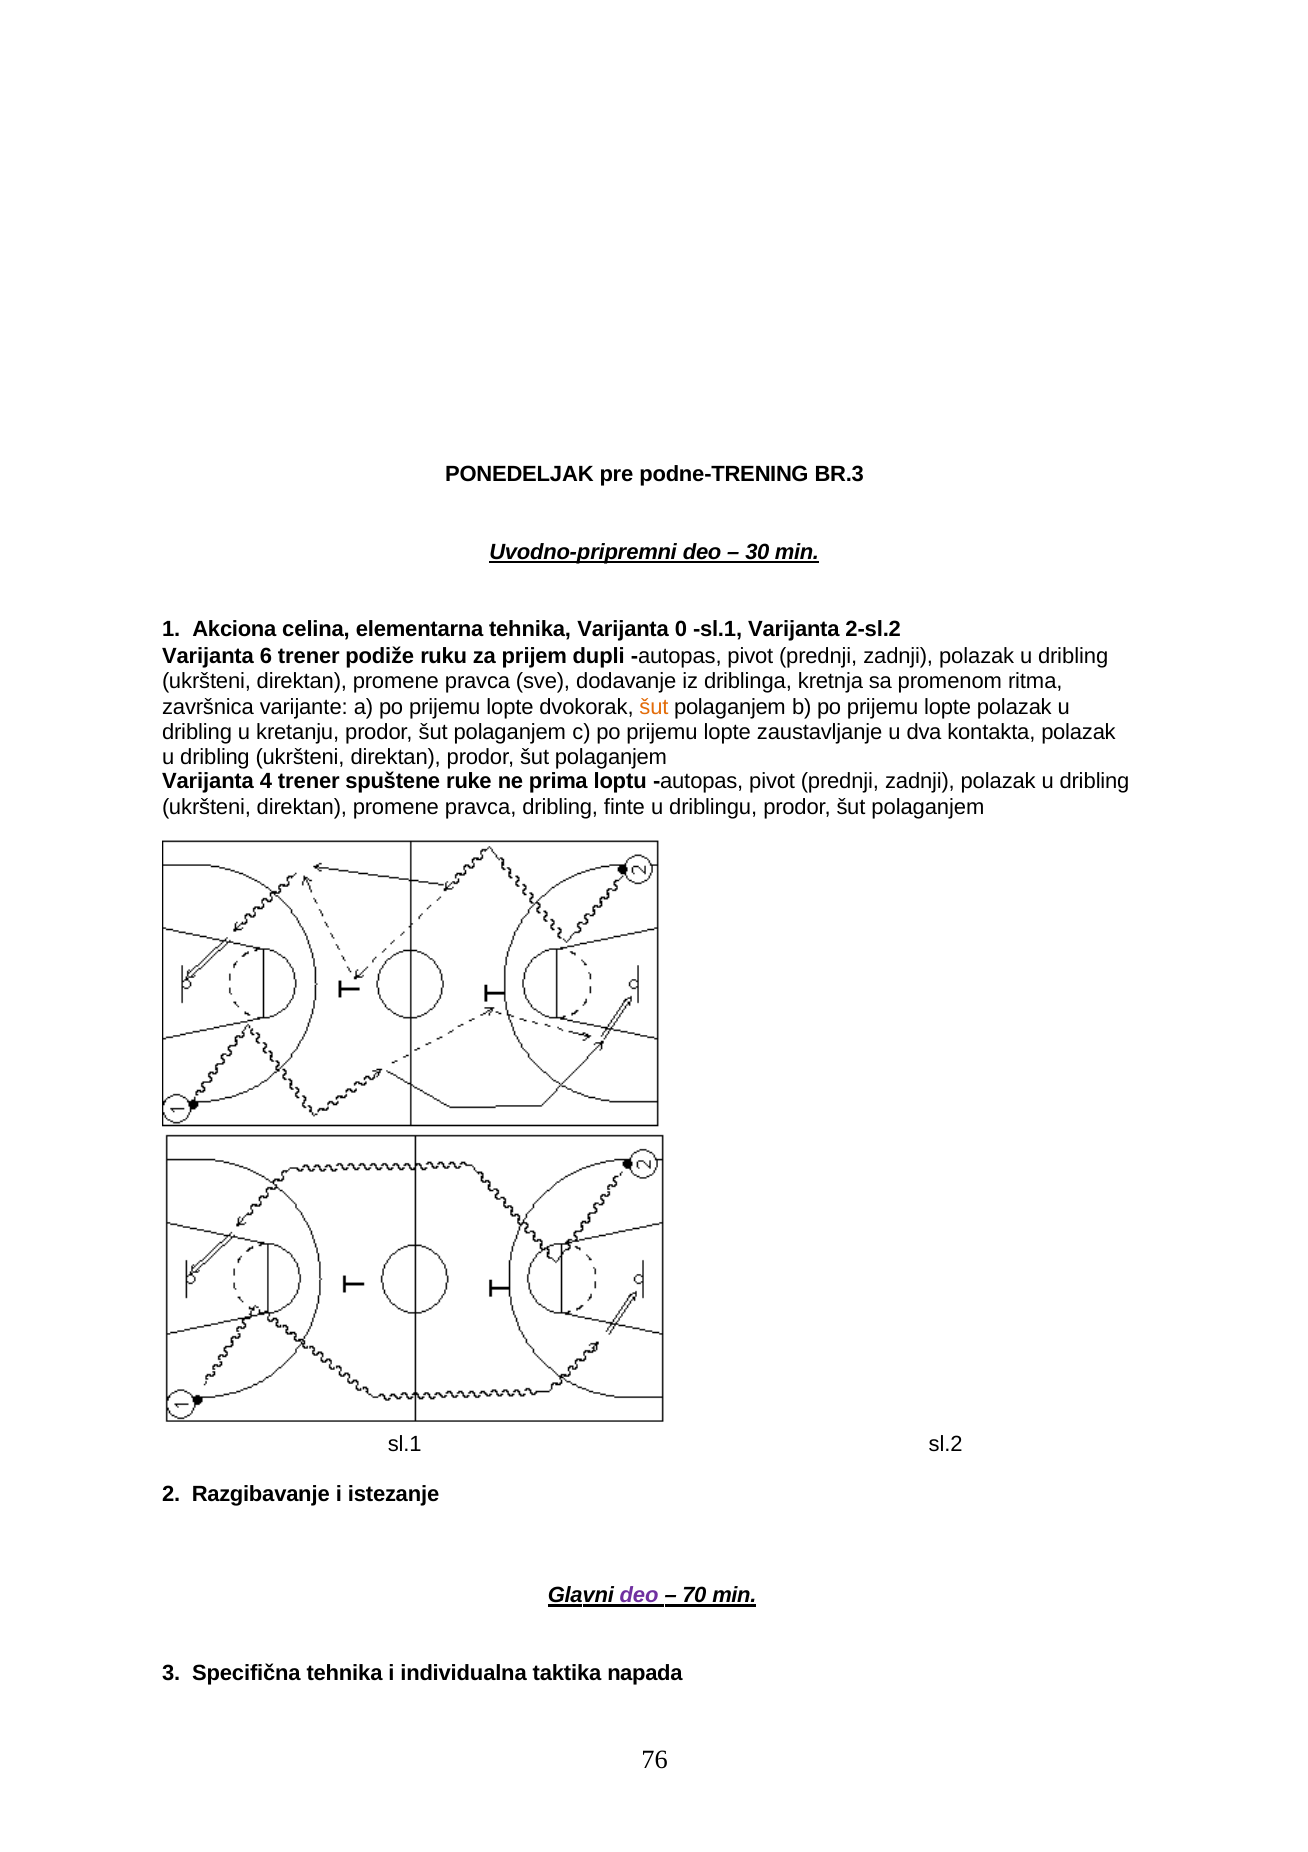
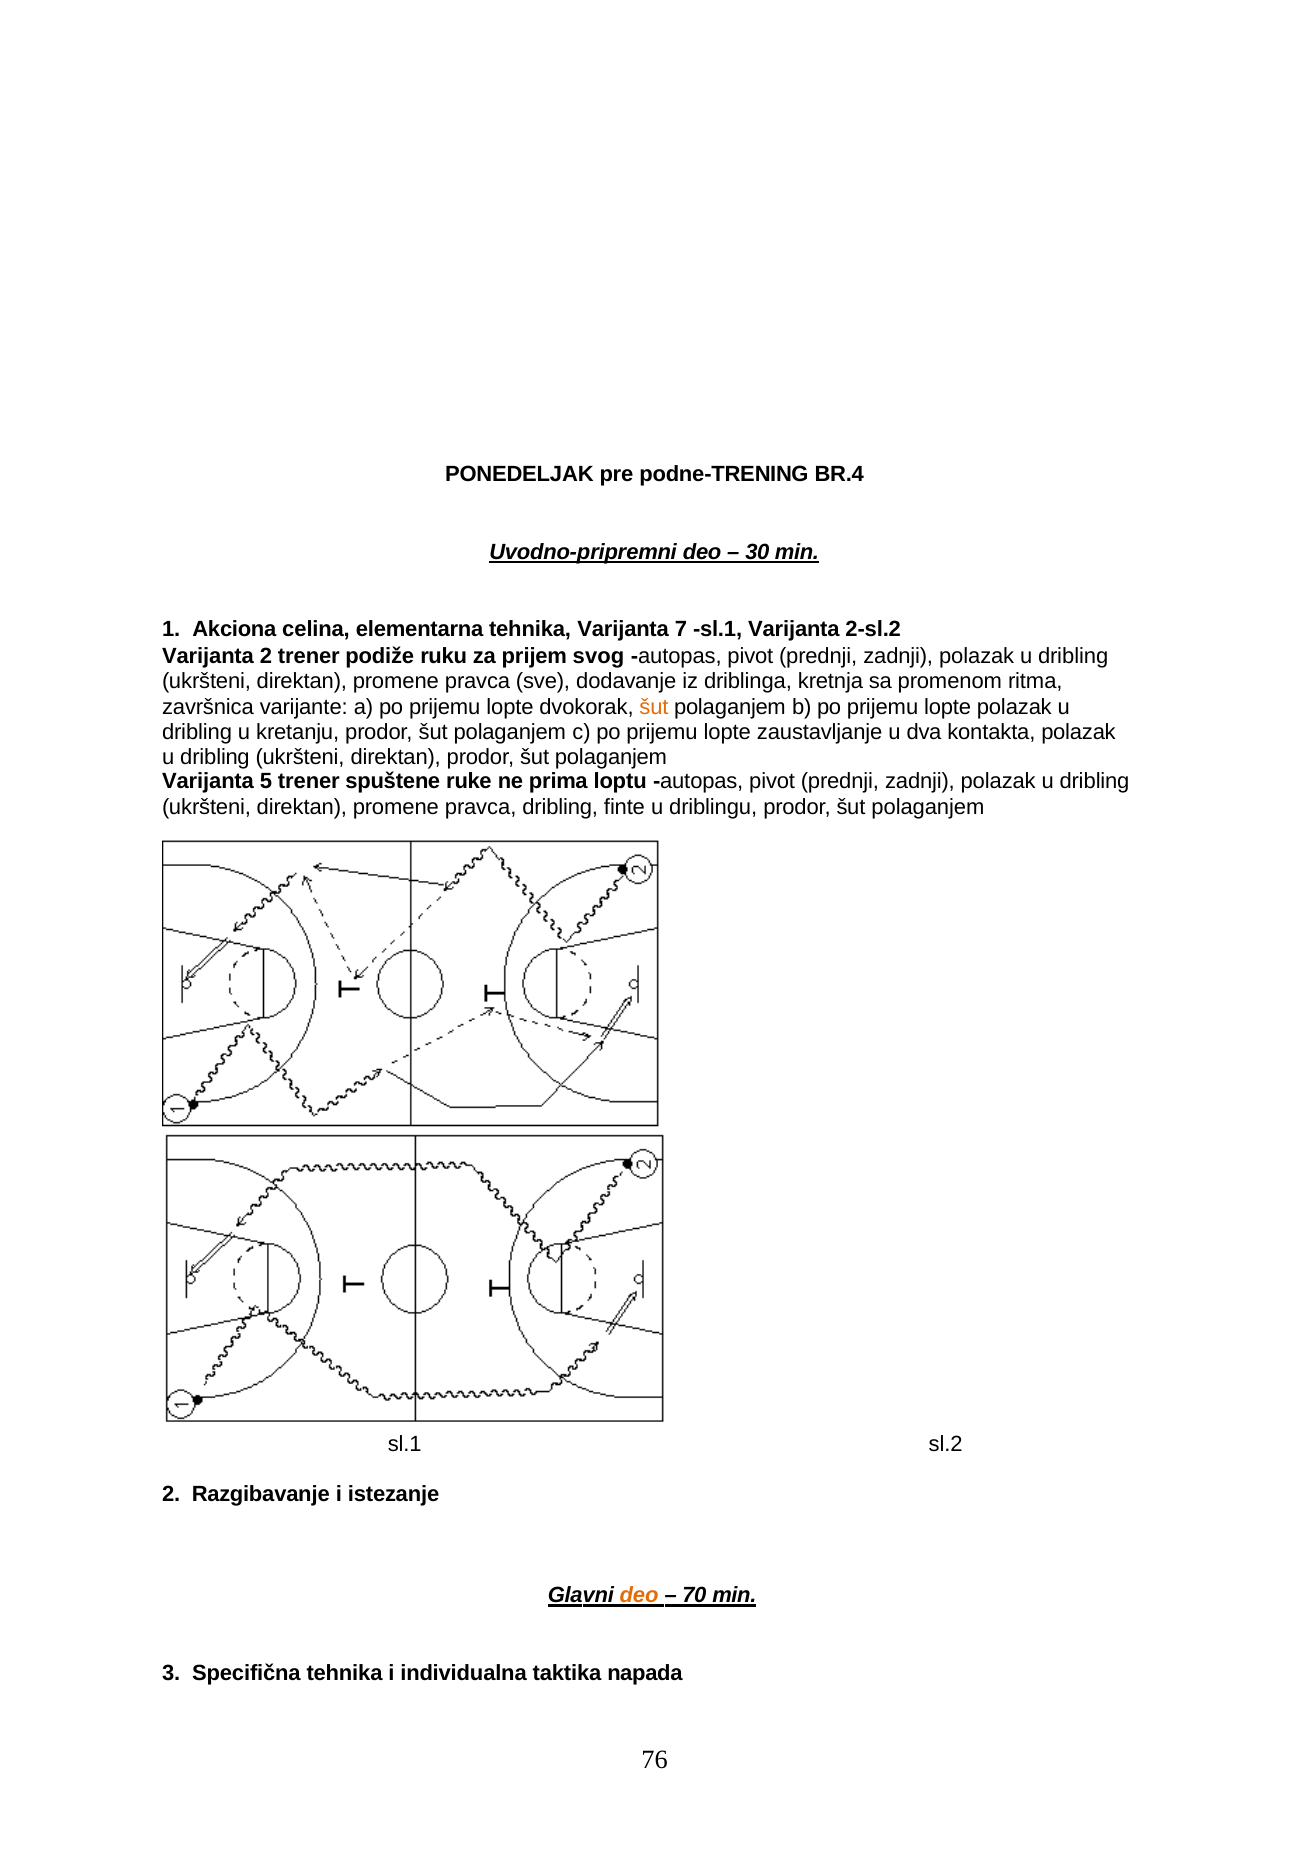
BR.3: BR.3 -> BR.4
0: 0 -> 7
Varijanta 6: 6 -> 2
dupli: dupli -> svog
4: 4 -> 5
deo at (639, 1596) colour: purple -> orange
